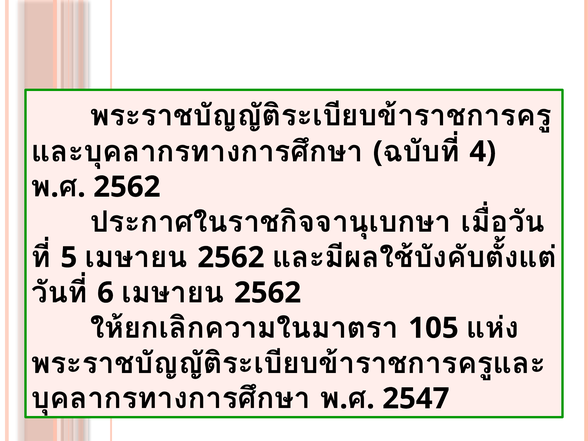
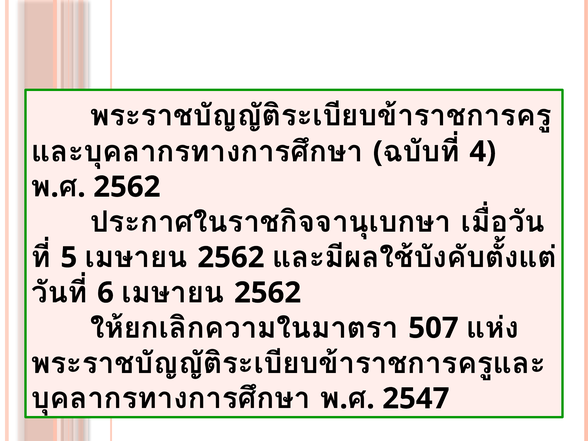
105: 105 -> 507
